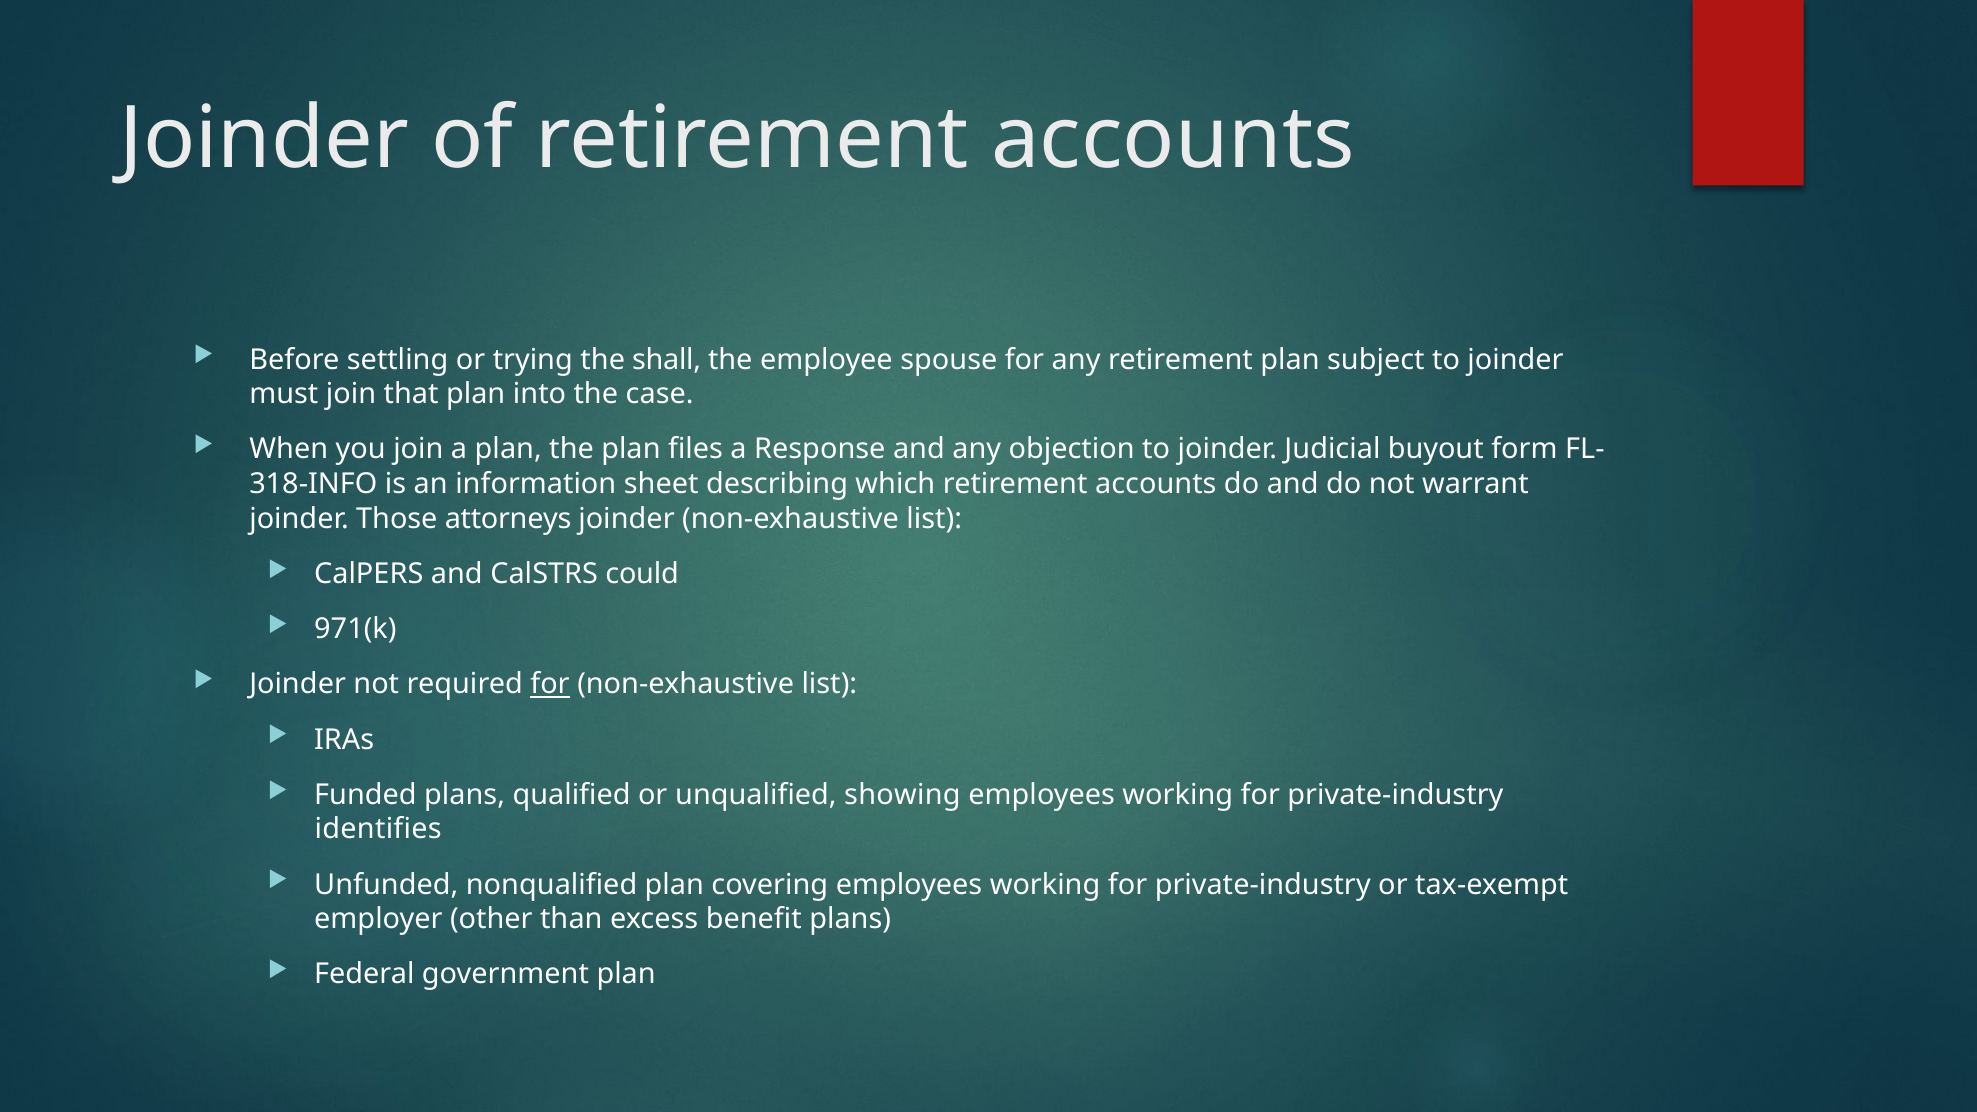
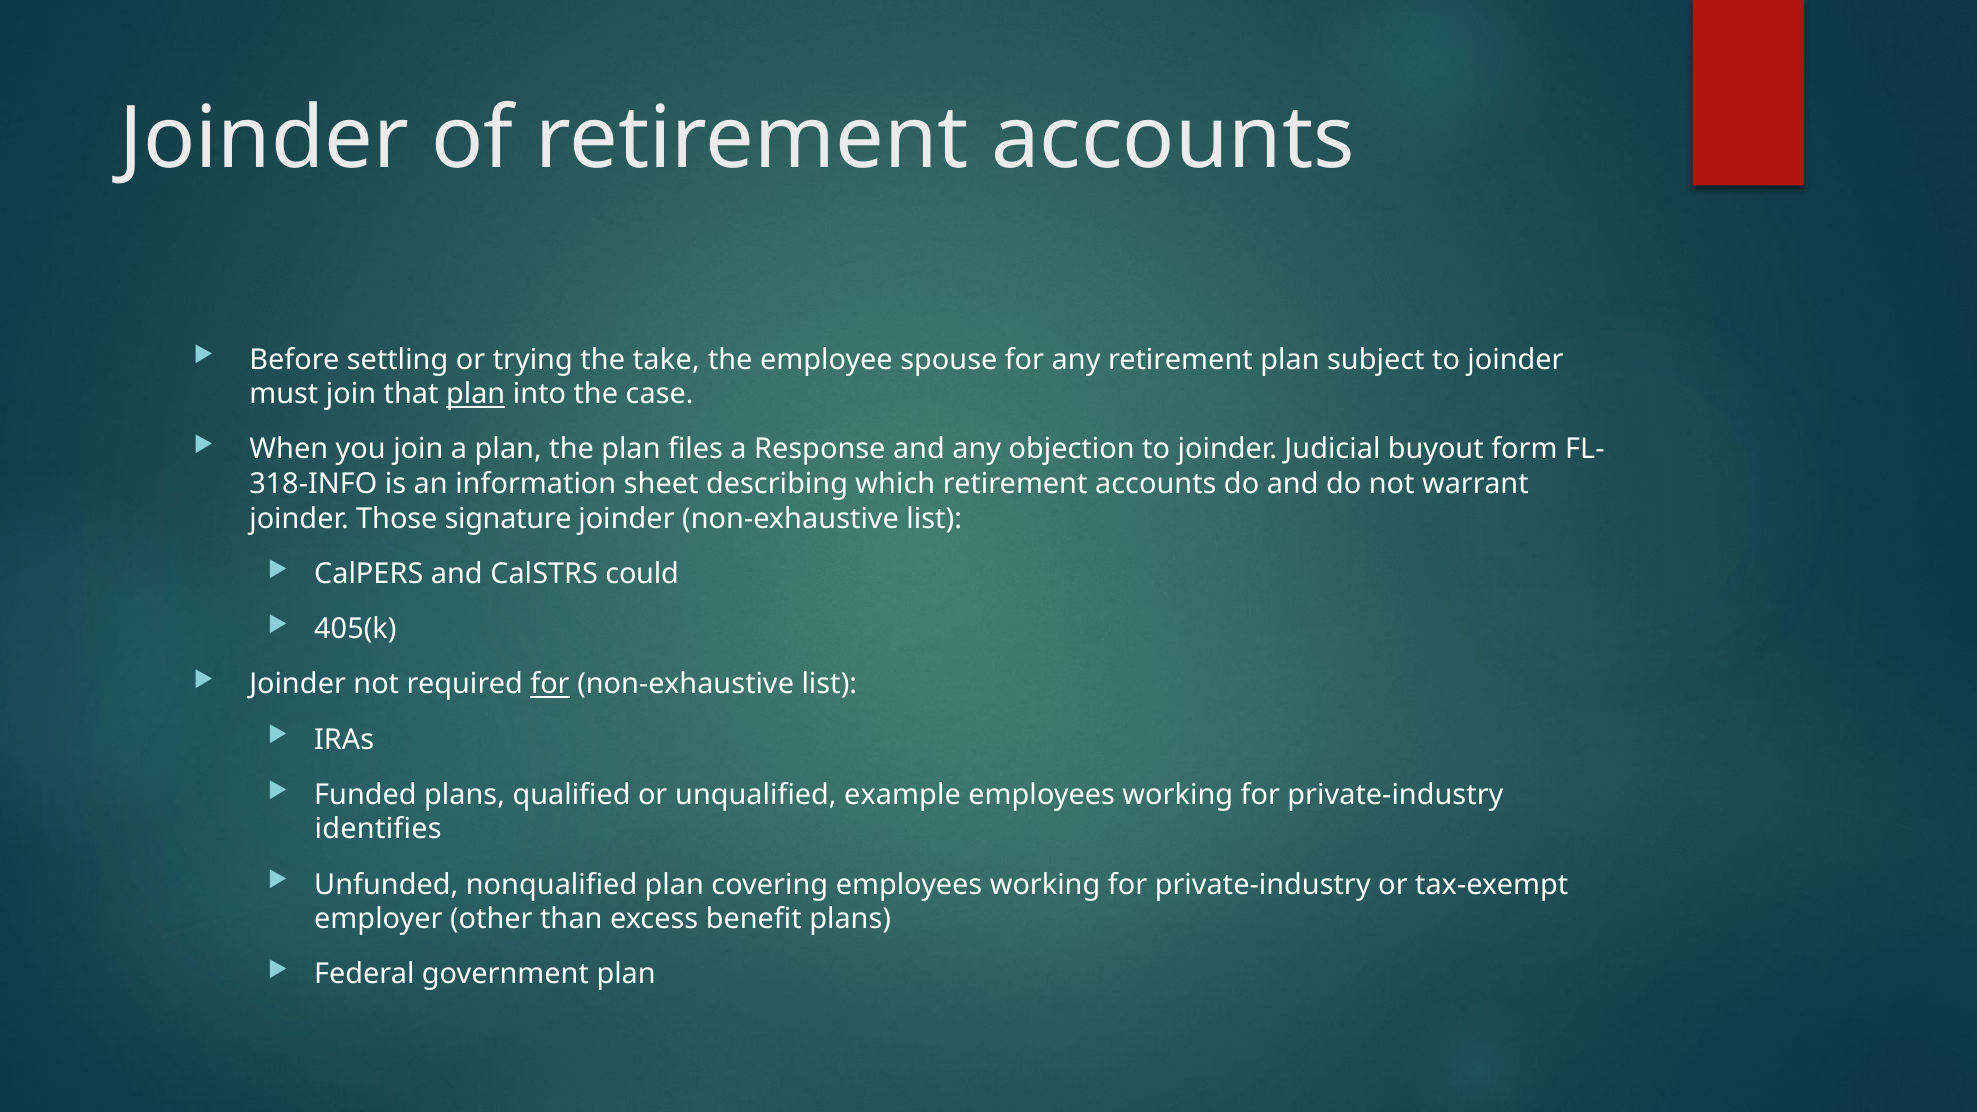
shall: shall -> take
plan at (476, 394) underline: none -> present
attorneys: attorneys -> signature
971(k: 971(k -> 405(k
showing: showing -> example
